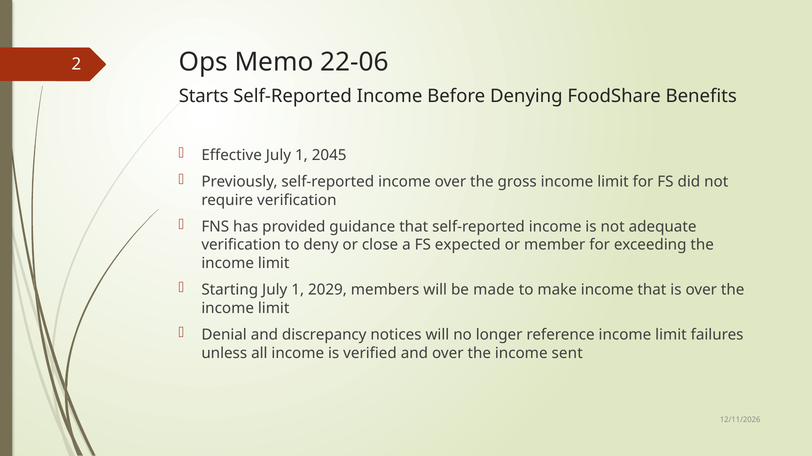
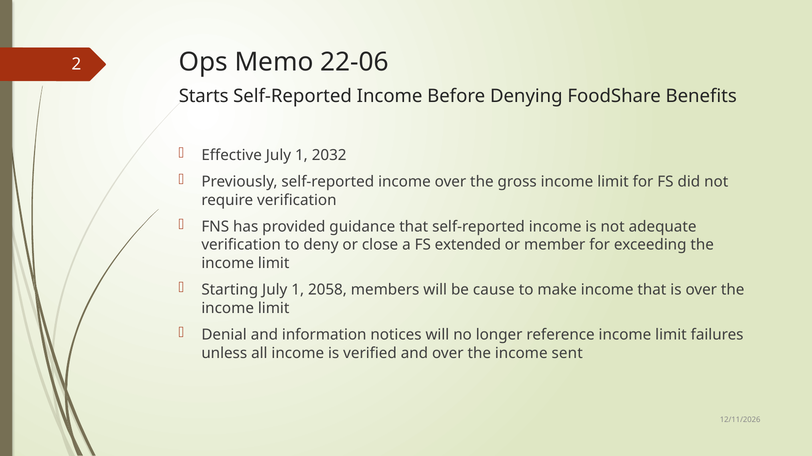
2045: 2045 -> 2032
expected: expected -> extended
2029: 2029 -> 2058
made: made -> cause
discrepancy: discrepancy -> information
